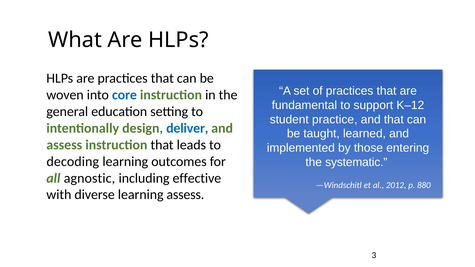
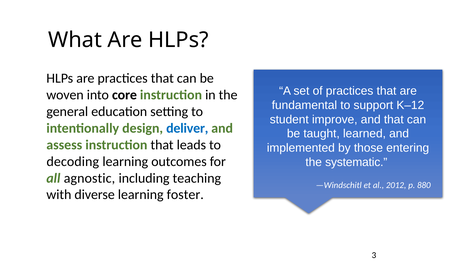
core colour: blue -> black
practice: practice -> improve
effective: effective -> teaching
learning assess: assess -> foster
